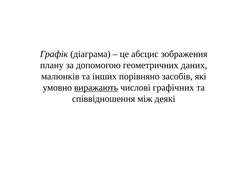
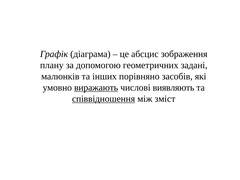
даних: даних -> задані
графічних: графічних -> виявляють
співвідношення underline: none -> present
деякі: деякі -> зміст
